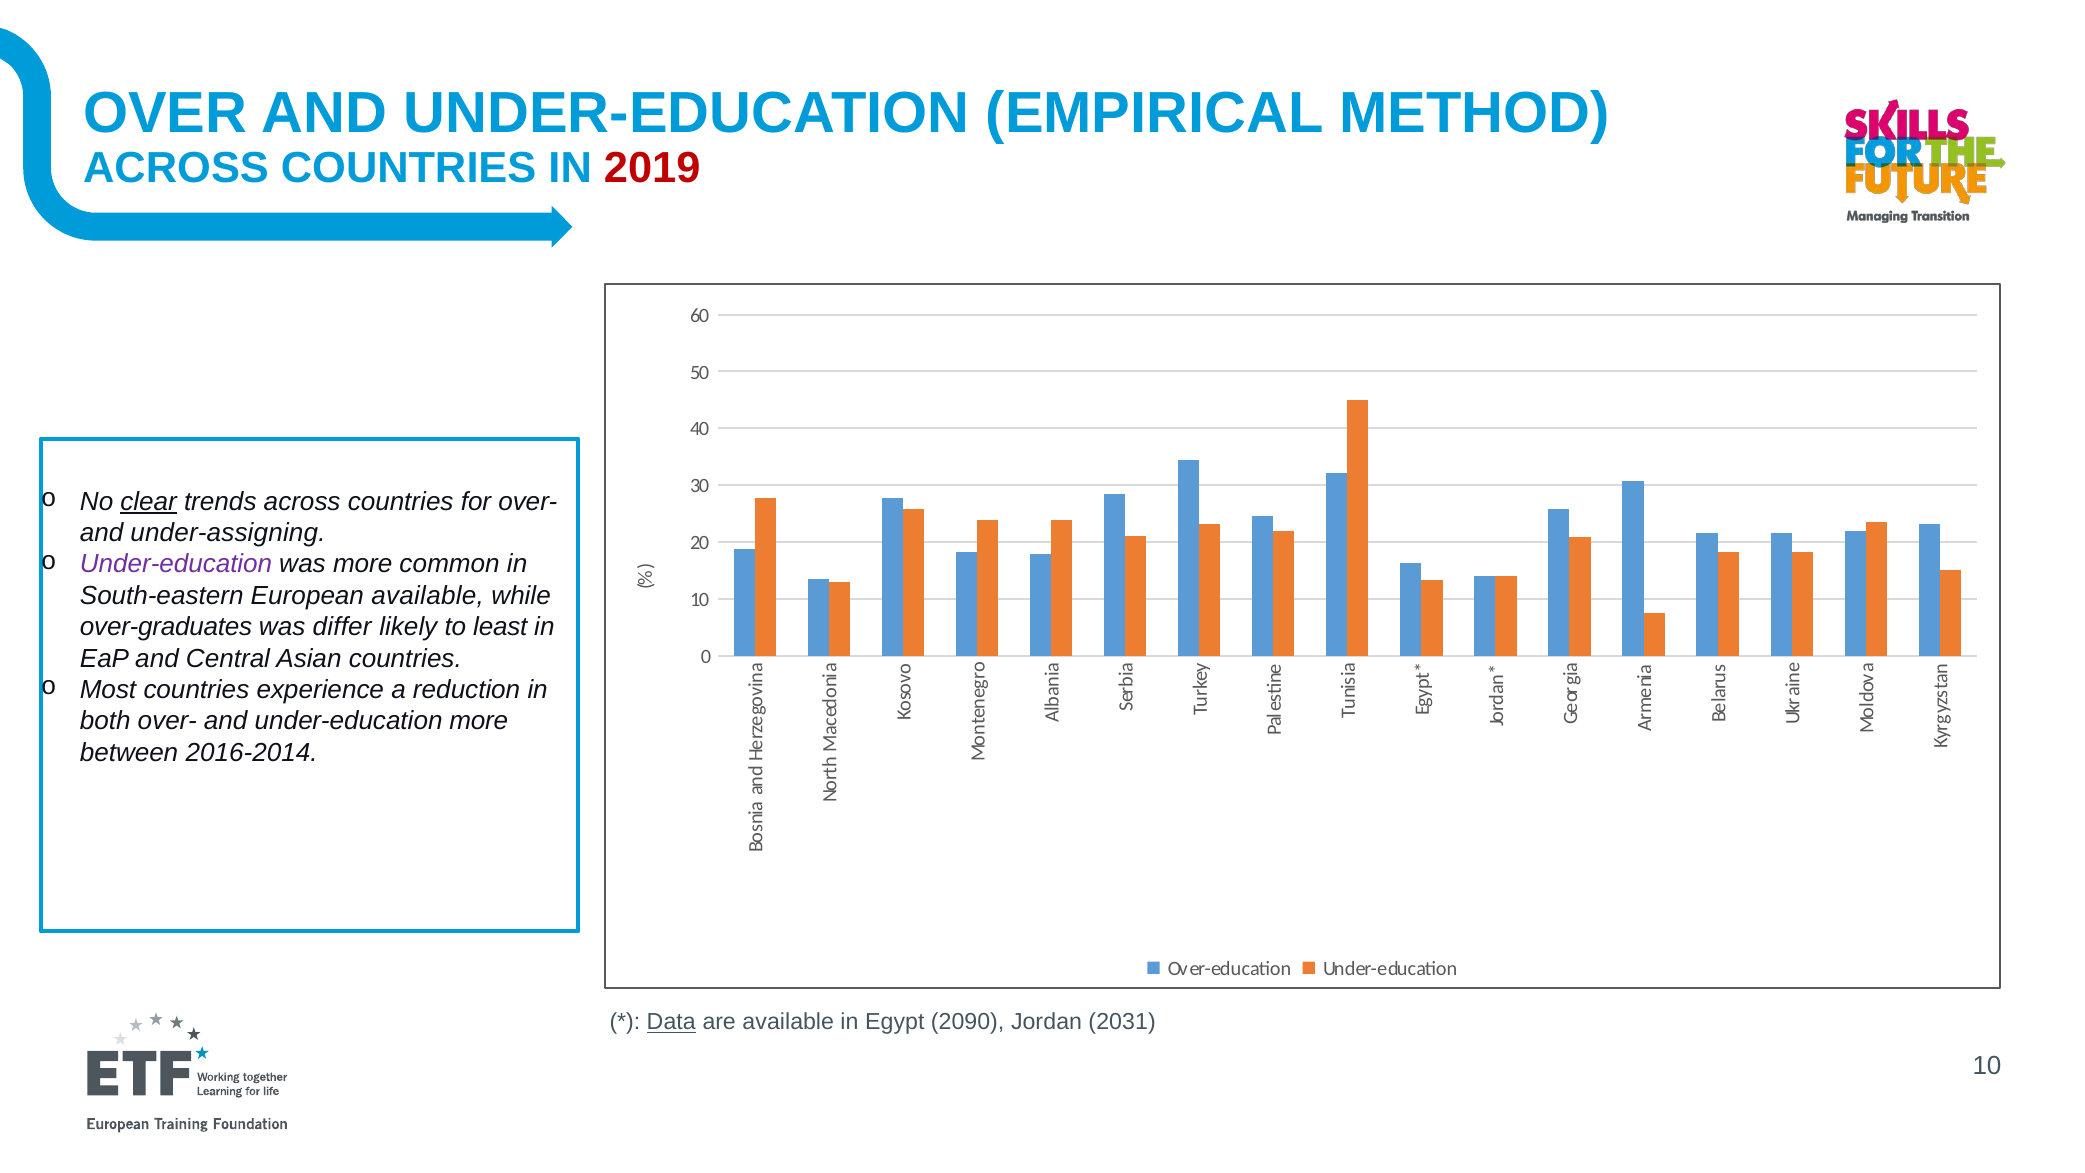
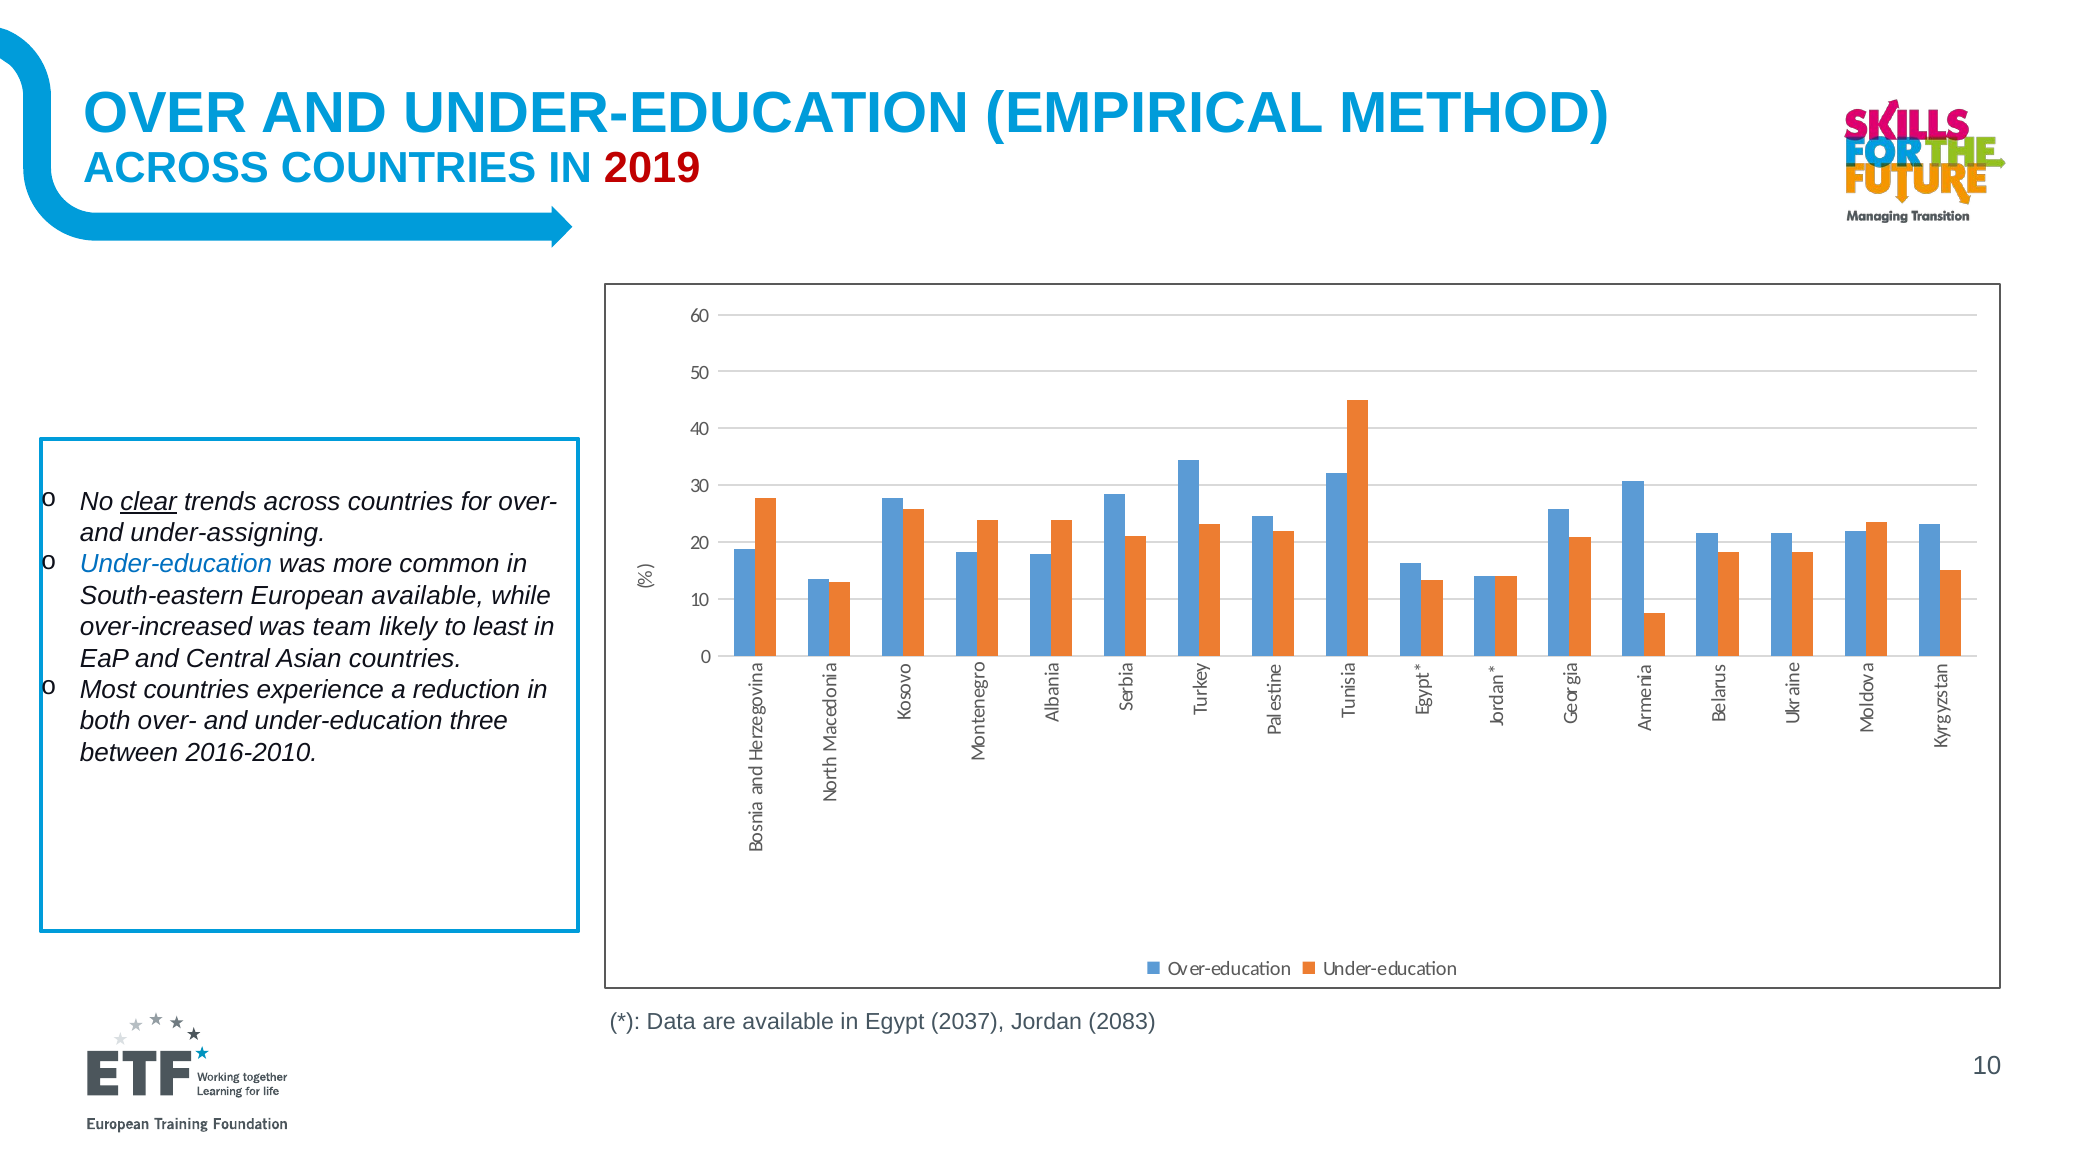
Under-education at (176, 564) colour: purple -> blue
over-graduates: over-graduates -> over-increased
differ: differ -> team
under-education more: more -> three
2016-2014: 2016-2014 -> 2016-2010
Data underline: present -> none
2090: 2090 -> 2037
2031: 2031 -> 2083
